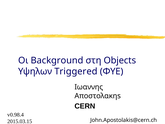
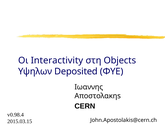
Background: Background -> Interactivity
Triggered: Triggered -> Deposited
